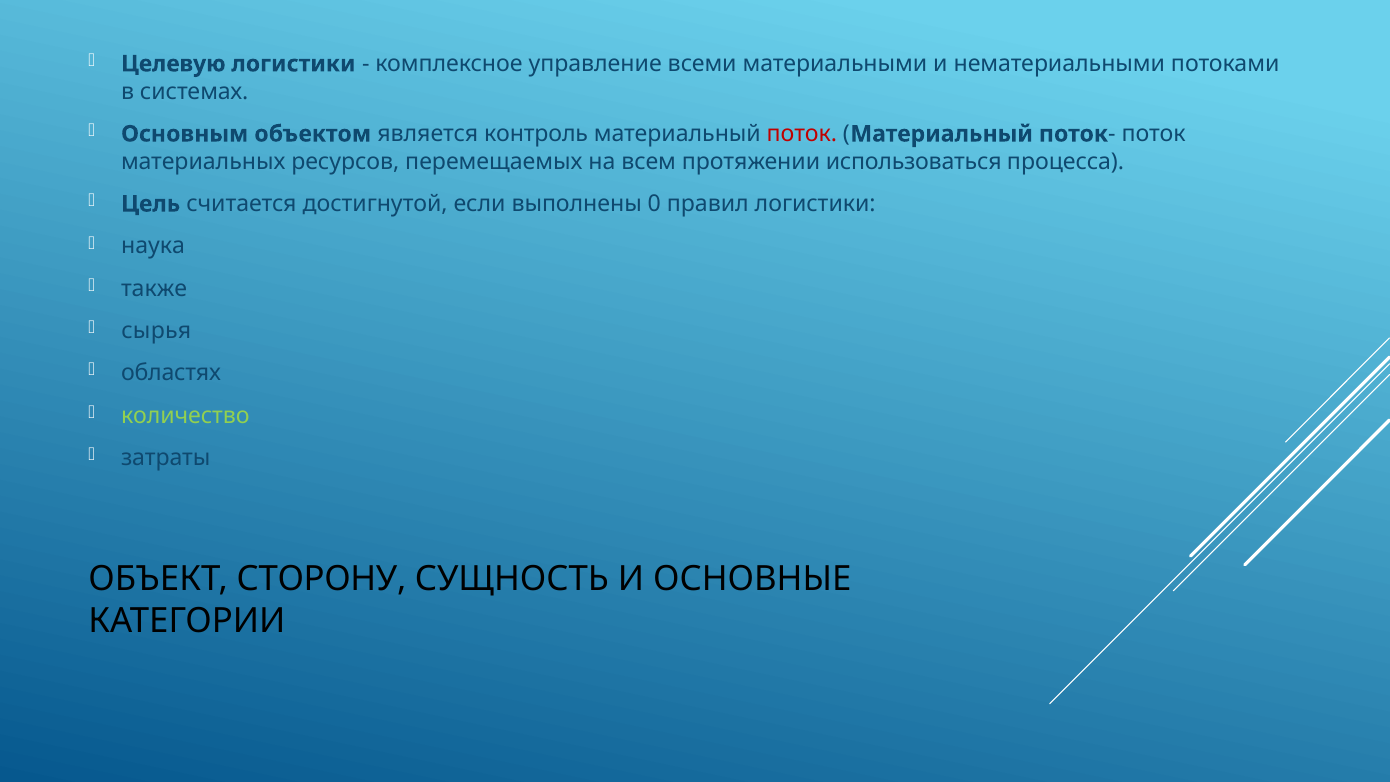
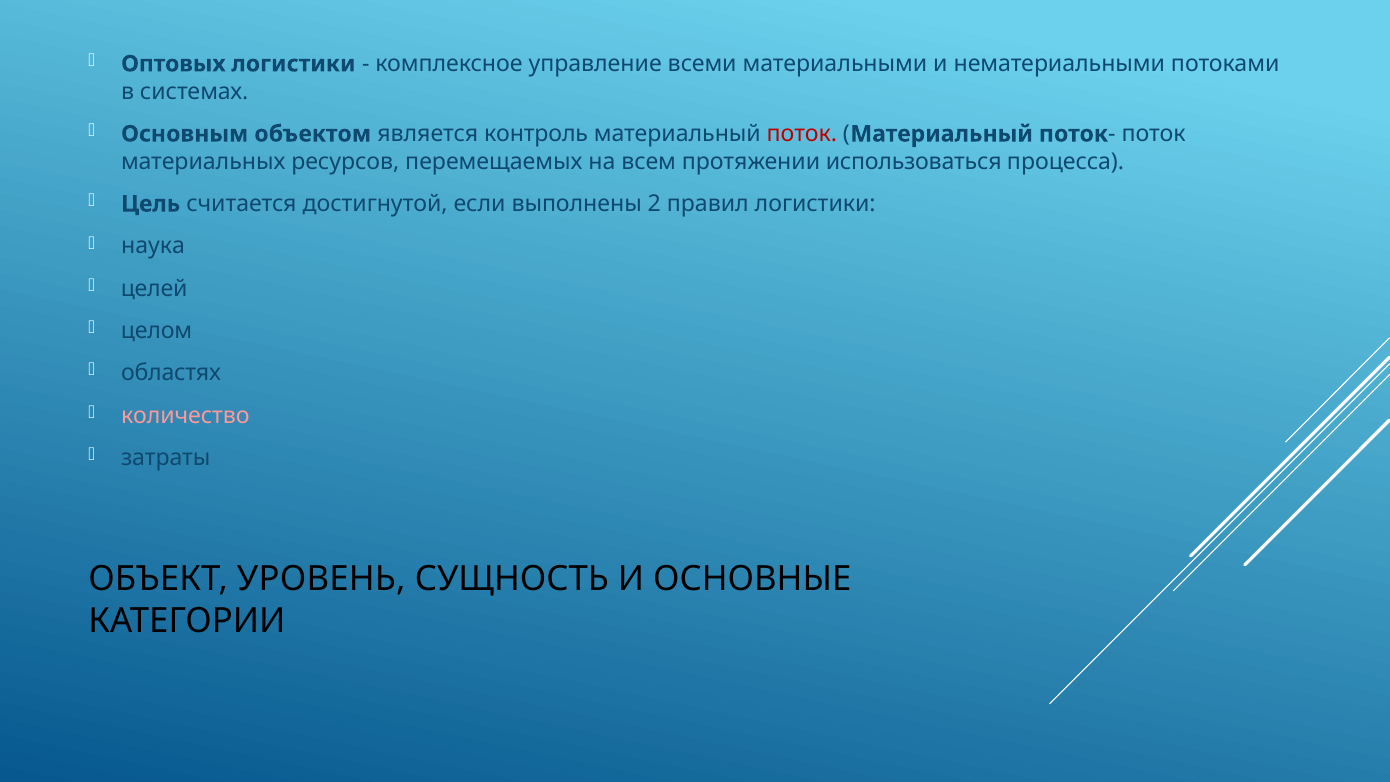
Целевую: Целевую -> Оптовых
0: 0 -> 2
также: также -> целей
сырья: сырья -> целом
количество colour: light green -> pink
СТОРОНУ: СТОРОНУ -> УРОВЕНЬ
